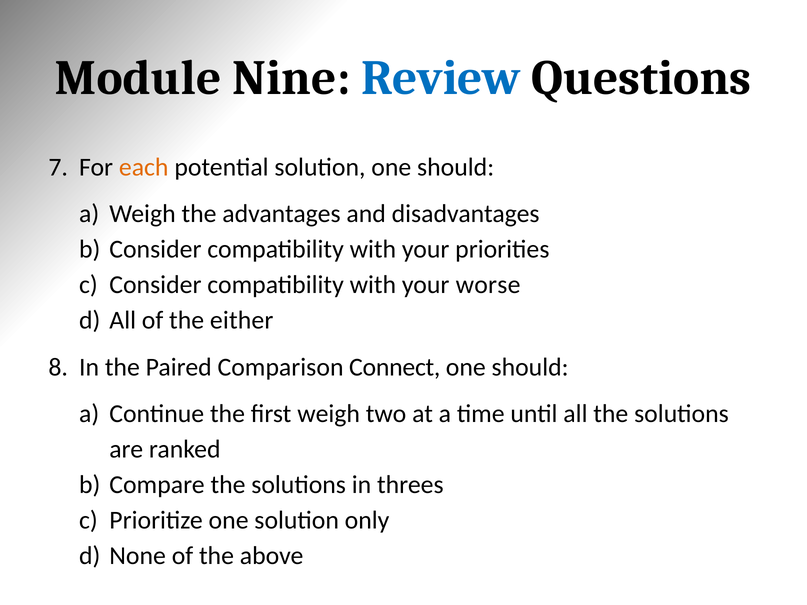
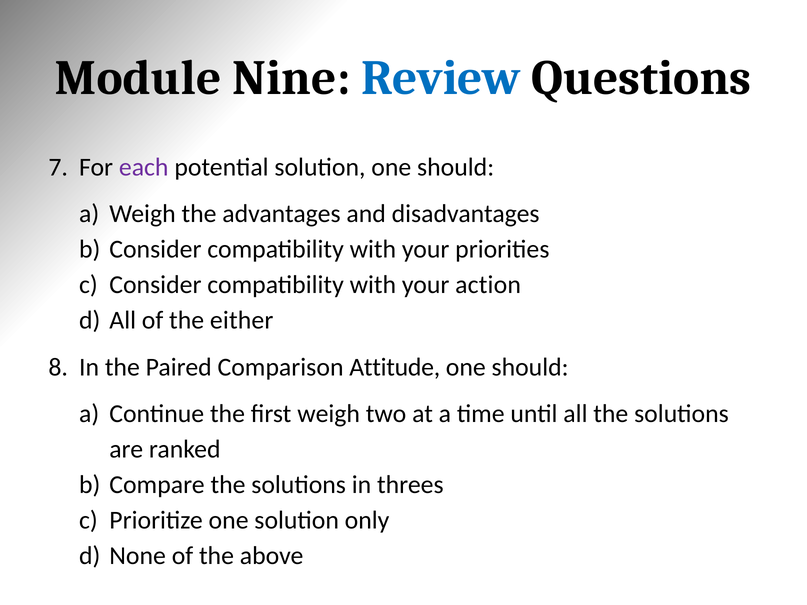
each colour: orange -> purple
worse: worse -> action
Connect: Connect -> Attitude
